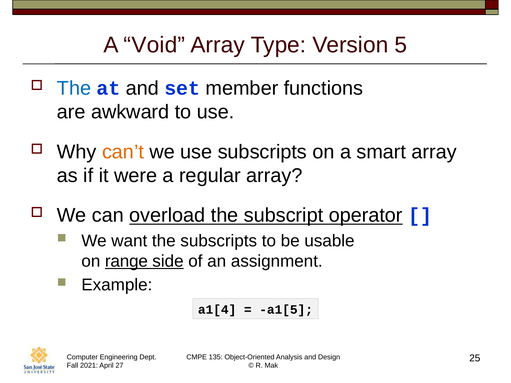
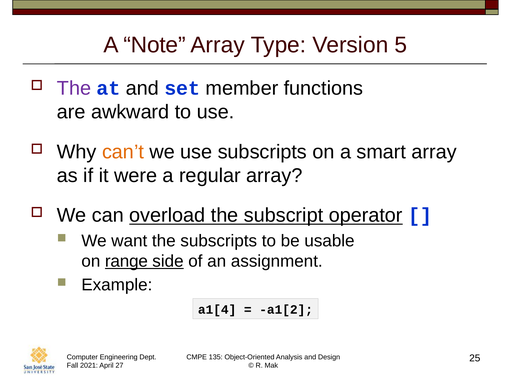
Void: Void -> Note
The at (74, 88) colour: blue -> purple
a1[5: a1[5 -> a1[2
